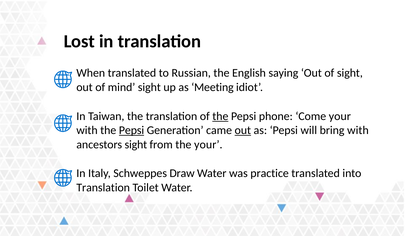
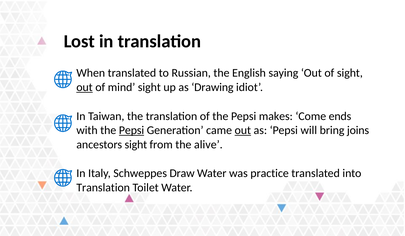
out at (85, 87) underline: none -> present
Meeting: Meeting -> Drawing
the at (220, 116) underline: present -> none
phone: phone -> makes
Come your: your -> ends
bring with: with -> joins
the your: your -> alive
